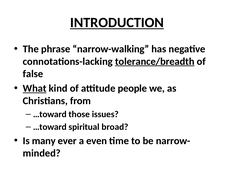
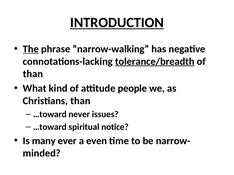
The underline: none -> present
false at (33, 74): false -> than
What underline: present -> none
Christians from: from -> than
those: those -> never
broad: broad -> notice
